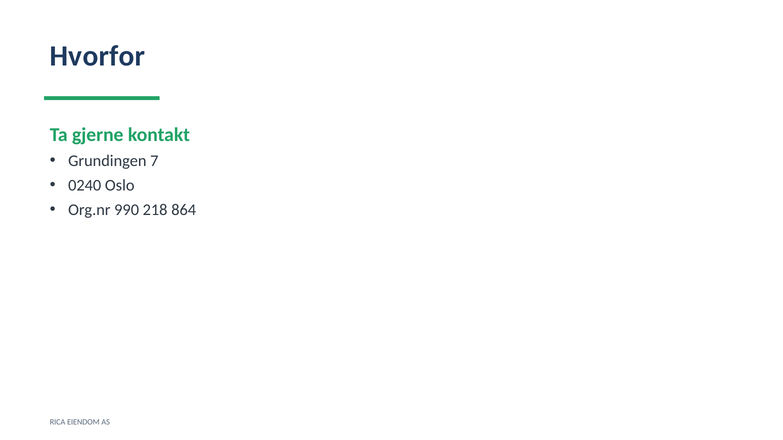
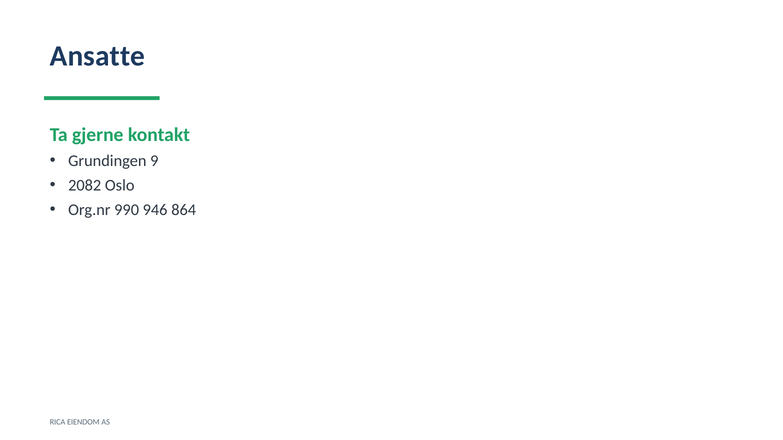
Hvorfor: Hvorfor -> Ansatte
7: 7 -> 9
0240: 0240 -> 2082
218: 218 -> 946
